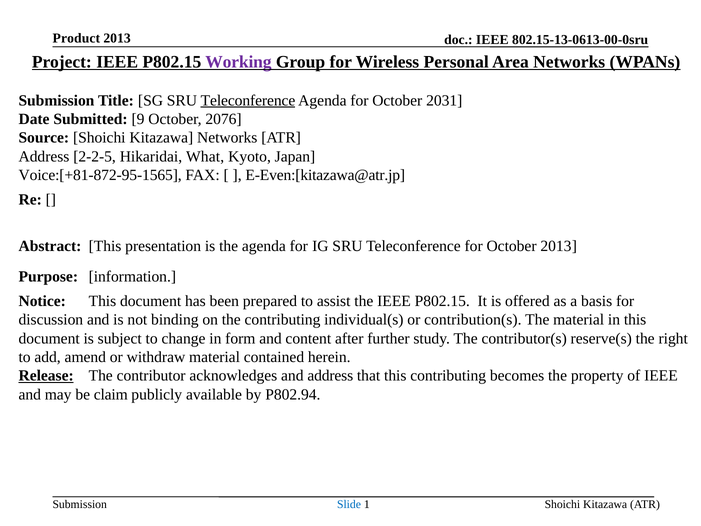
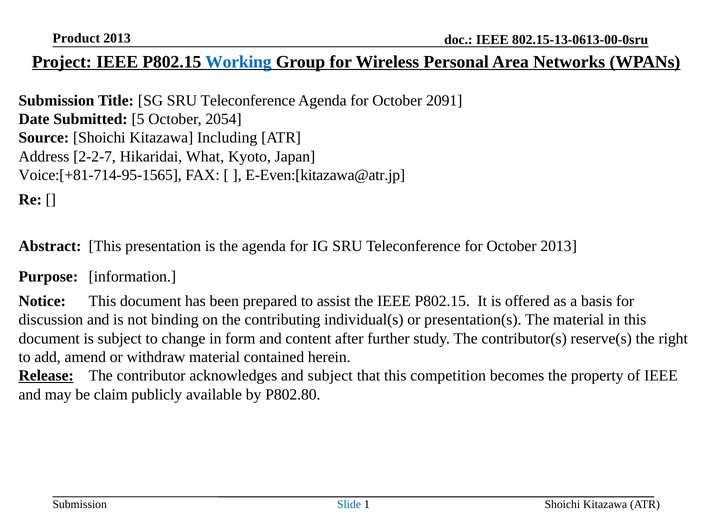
Working colour: purple -> blue
Teleconference at (248, 100) underline: present -> none
2031: 2031 -> 2091
9: 9 -> 5
2076: 2076 -> 2054
Kitazawa Networks: Networks -> Including
2-2-5: 2-2-5 -> 2-2-7
Voice:[+81-872-95-1565: Voice:[+81-872-95-1565 -> Voice:[+81-714-95-1565
contribution(s: contribution(s -> presentation(s
and address: address -> subject
this contributing: contributing -> competition
P802.94: P802.94 -> P802.80
